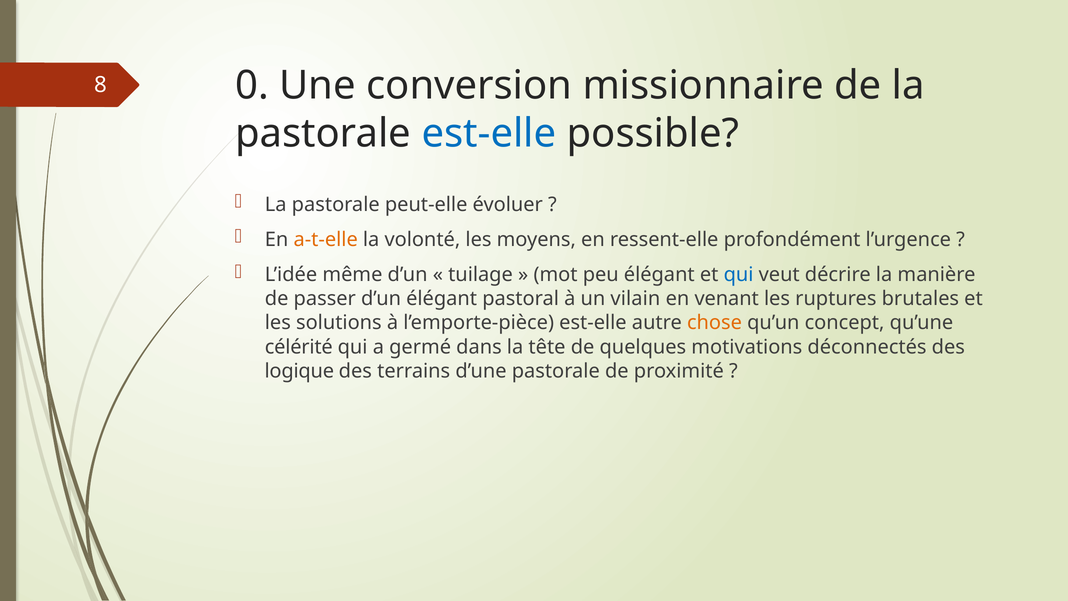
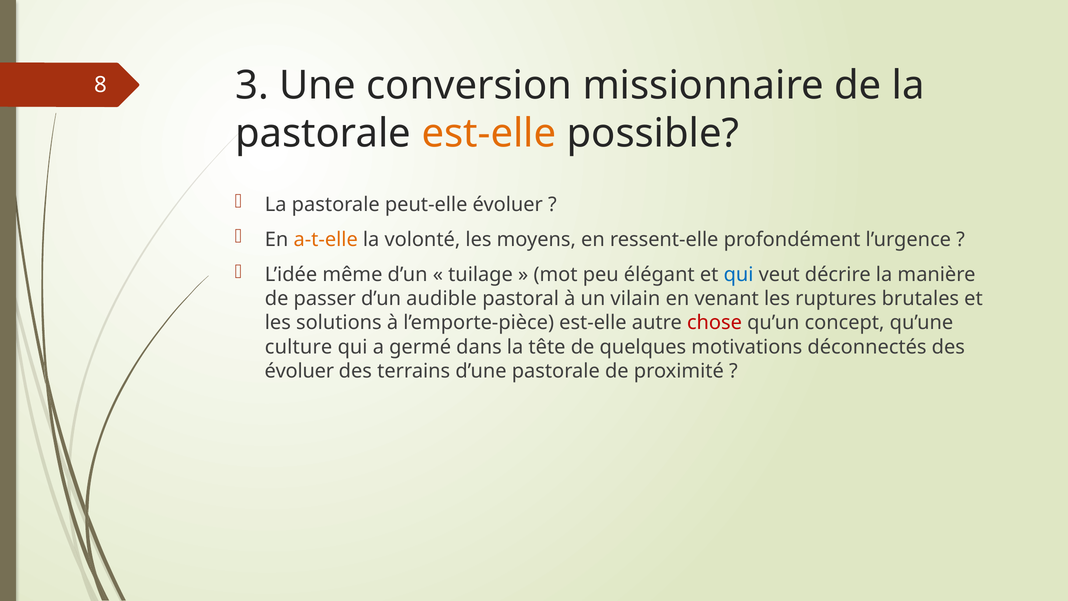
0: 0 -> 3
est-elle at (489, 134) colour: blue -> orange
d’un élégant: élégant -> audible
chose colour: orange -> red
célérité: célérité -> culture
logique at (299, 371): logique -> évoluer
